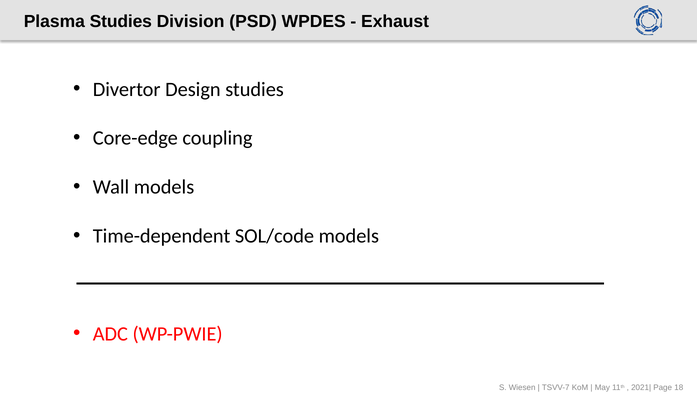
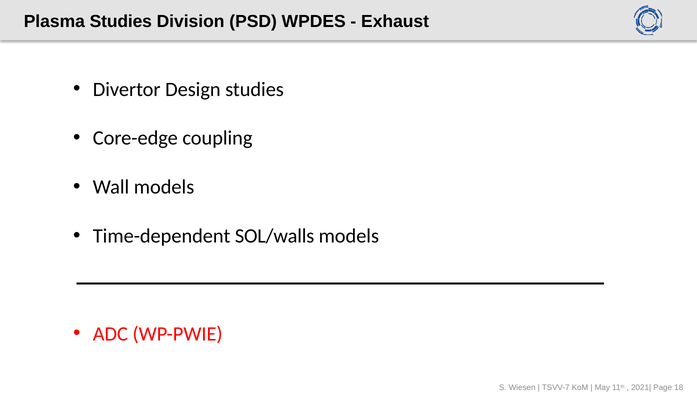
SOL/code: SOL/code -> SOL/walls
